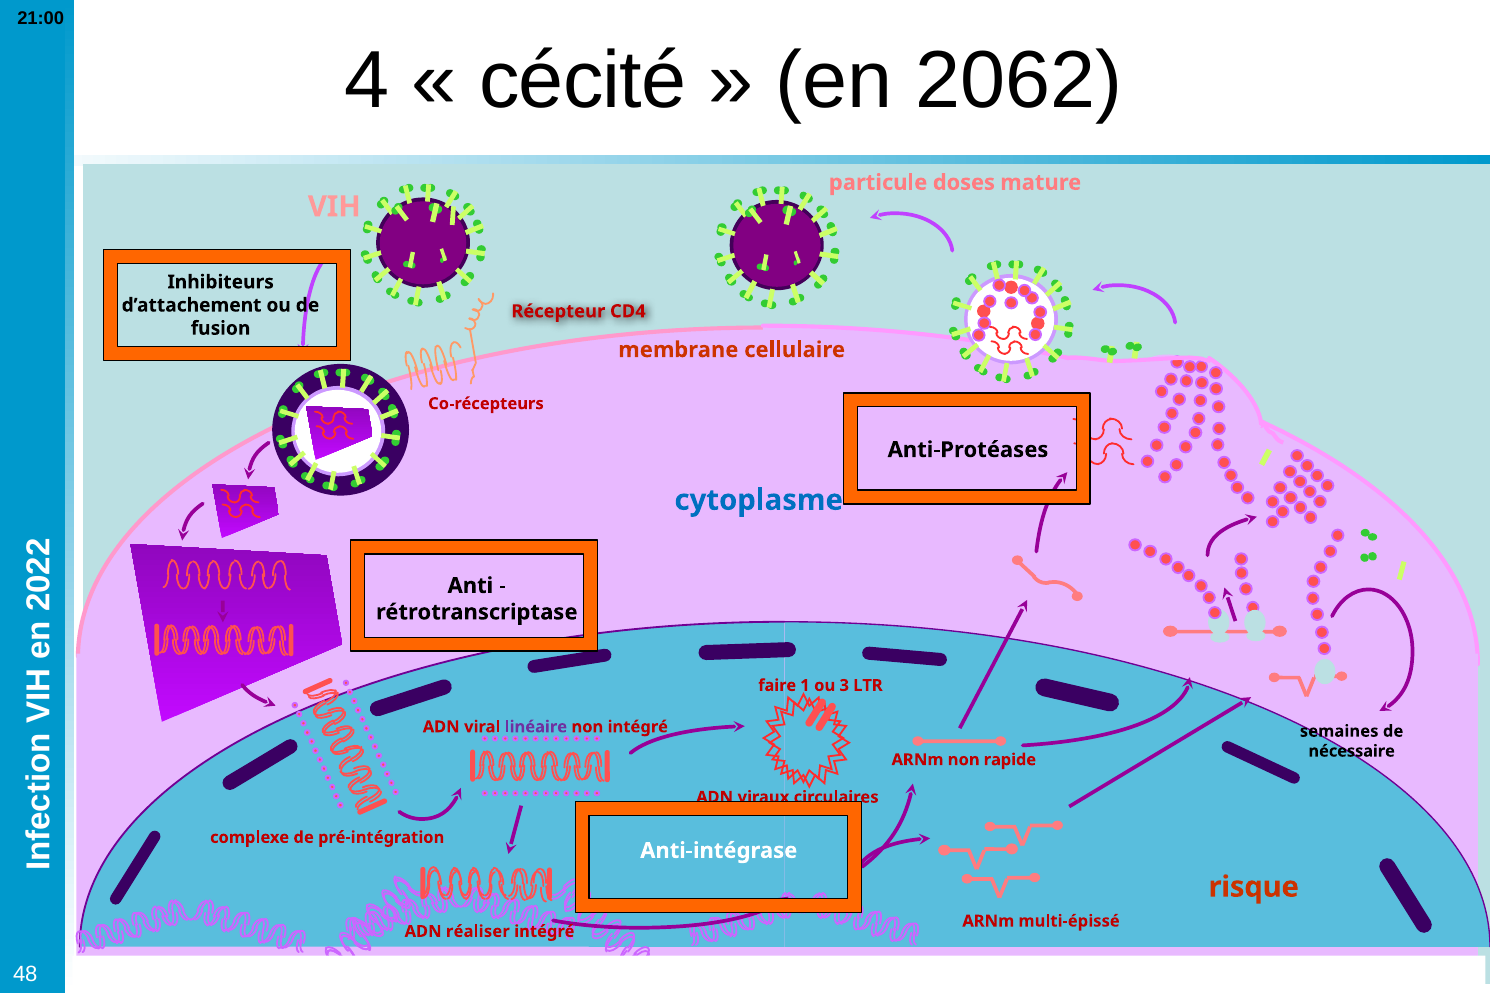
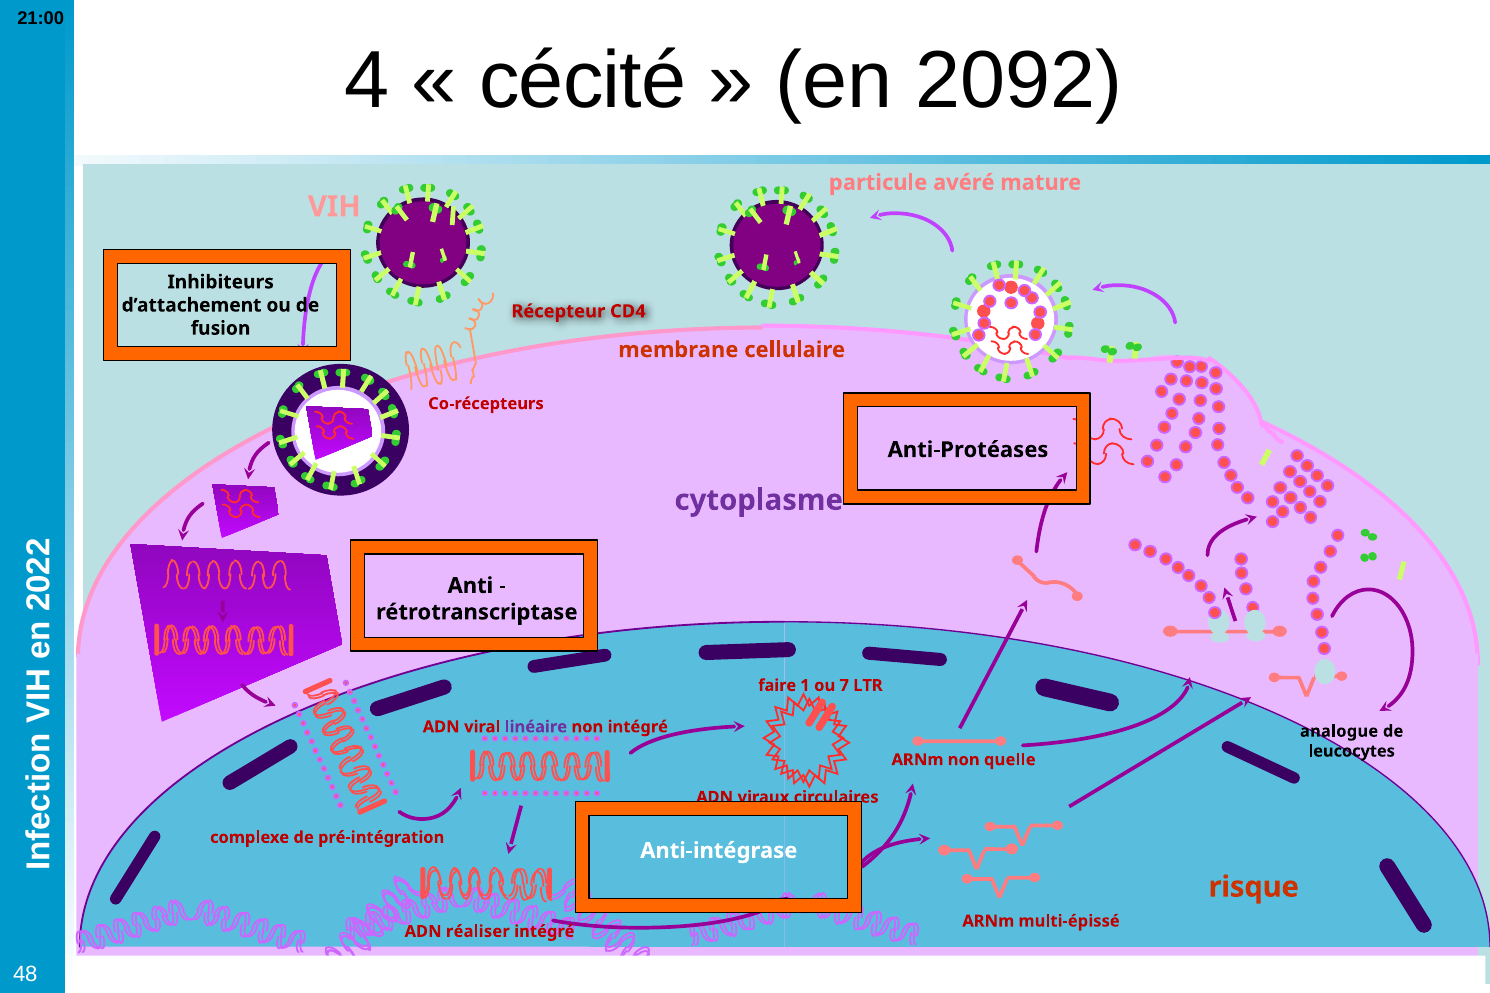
2062: 2062 -> 2092
doses: doses -> avéré
cytoplasme colour: blue -> purple
3: 3 -> 7
semaines: semaines -> analogue
nécessaire: nécessaire -> leucocytes
rapide: rapide -> quelle
